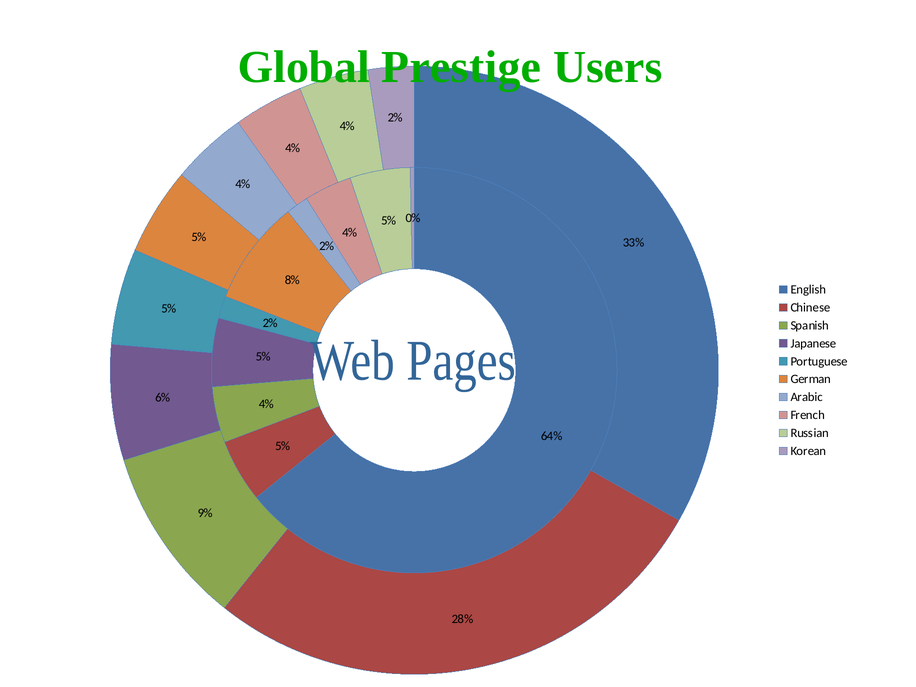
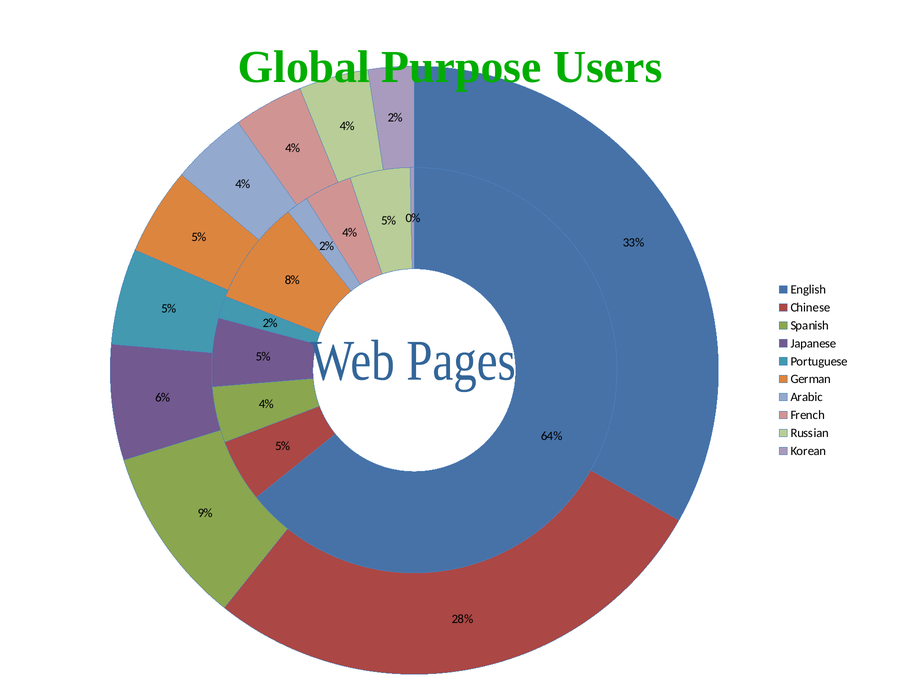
Prestige: Prestige -> Purpose
